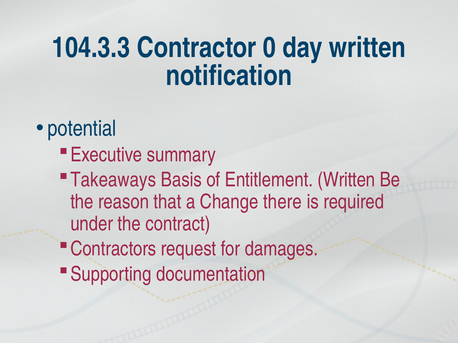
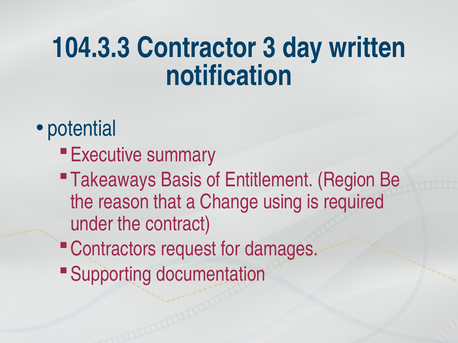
0: 0 -> 3
Entitlement Written: Written -> Region
there: there -> using
